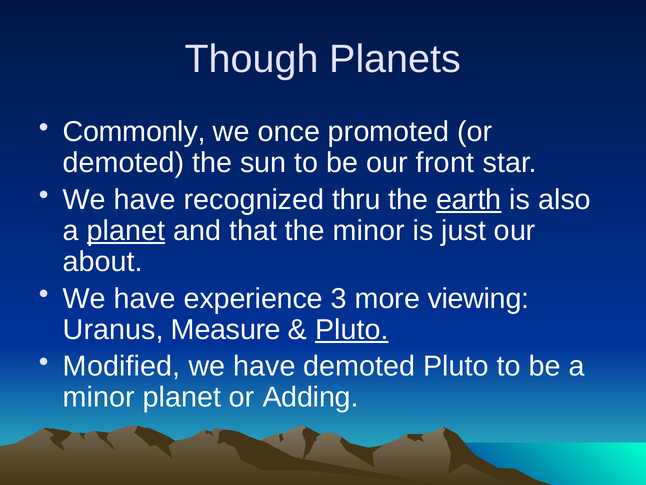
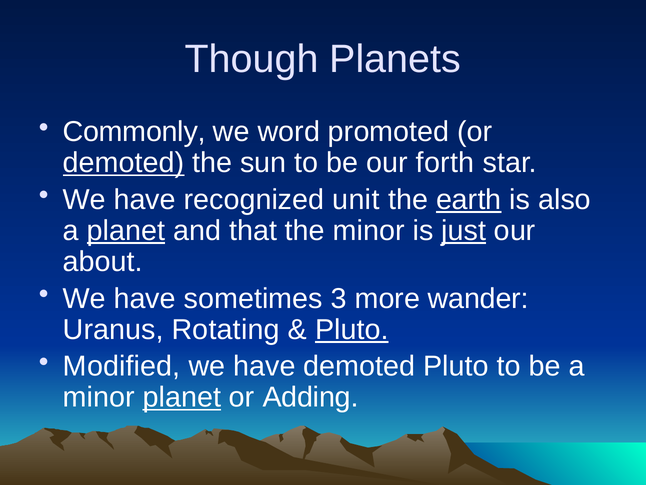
once: once -> word
demoted at (124, 163) underline: none -> present
front: front -> forth
thru: thru -> unit
just underline: none -> present
experience: experience -> sometimes
viewing: viewing -> wander
Measure: Measure -> Rotating
planet at (182, 397) underline: none -> present
